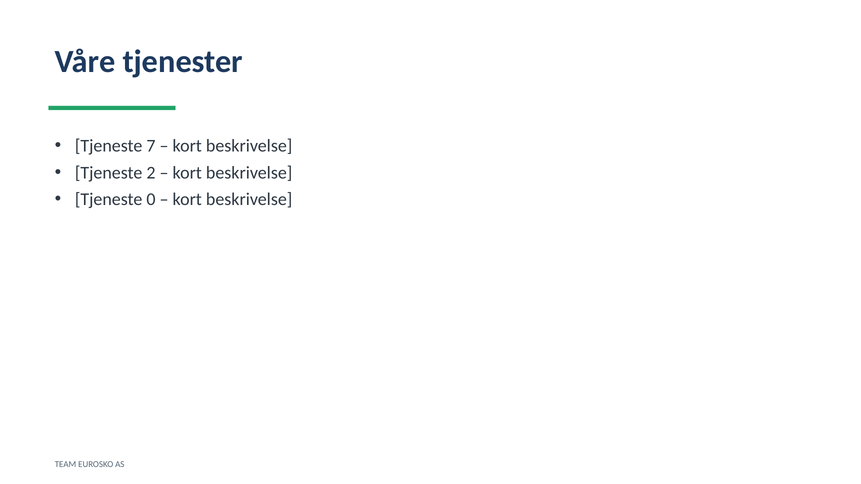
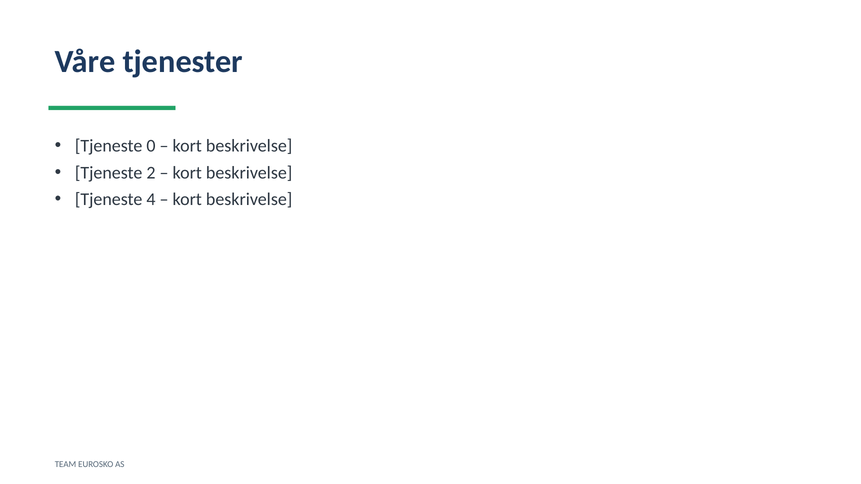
7: 7 -> 0
0: 0 -> 4
